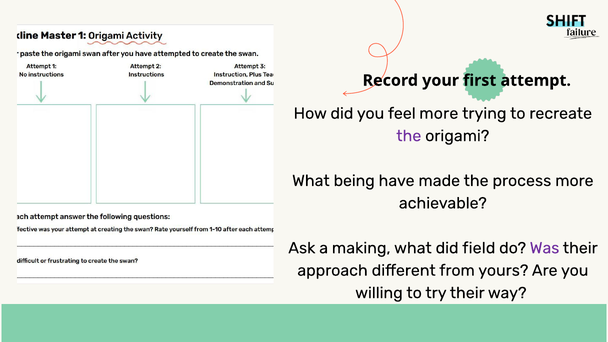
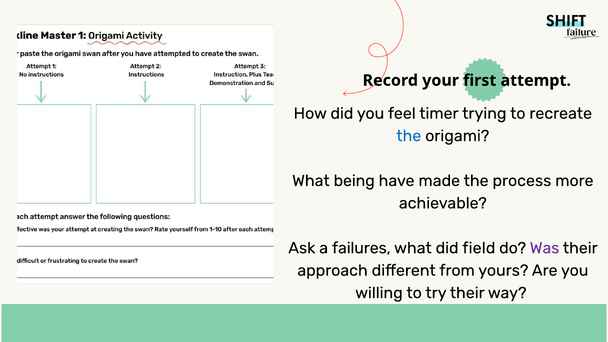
feel more: more -> timer
the at (409, 136) colour: purple -> blue
making: making -> failures
